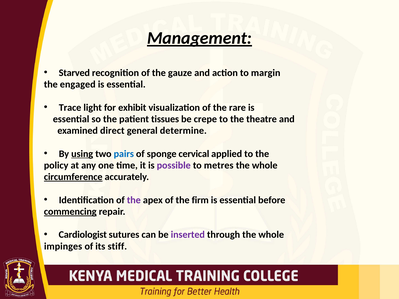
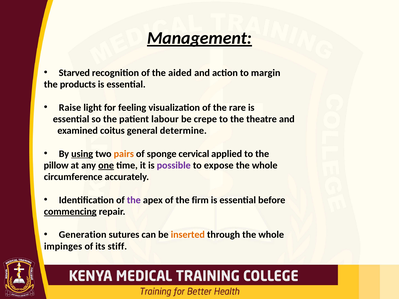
gauze: gauze -> aided
engaged: engaged -> products
Trace: Trace -> Raise
exhibit: exhibit -> feeling
tissues: tissues -> labour
direct: direct -> coitus
pairs colour: blue -> orange
policy: policy -> pillow
one underline: none -> present
metres: metres -> expose
circumference underline: present -> none
Cardiologist: Cardiologist -> Generation
inserted colour: purple -> orange
